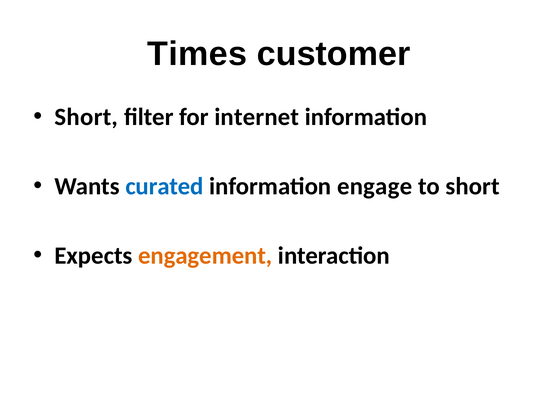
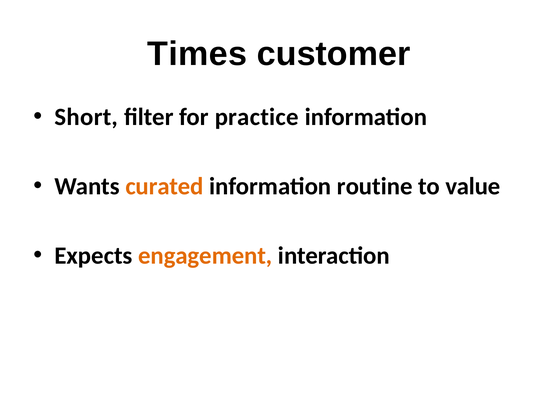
internet: internet -> practice
curated colour: blue -> orange
engage: engage -> routine
to short: short -> value
